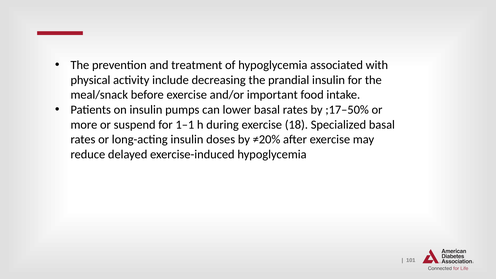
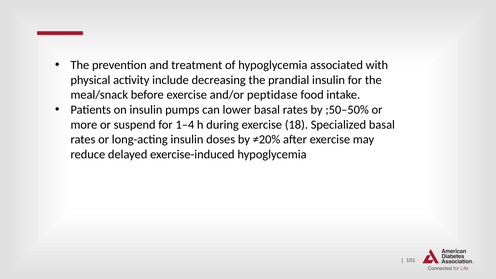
important: important -> peptidase
;17–50%: ;17–50% -> ;50–50%
1–1: 1–1 -> 1–4
